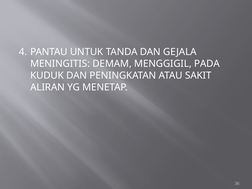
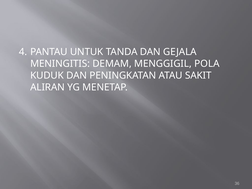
PADA: PADA -> POLA
